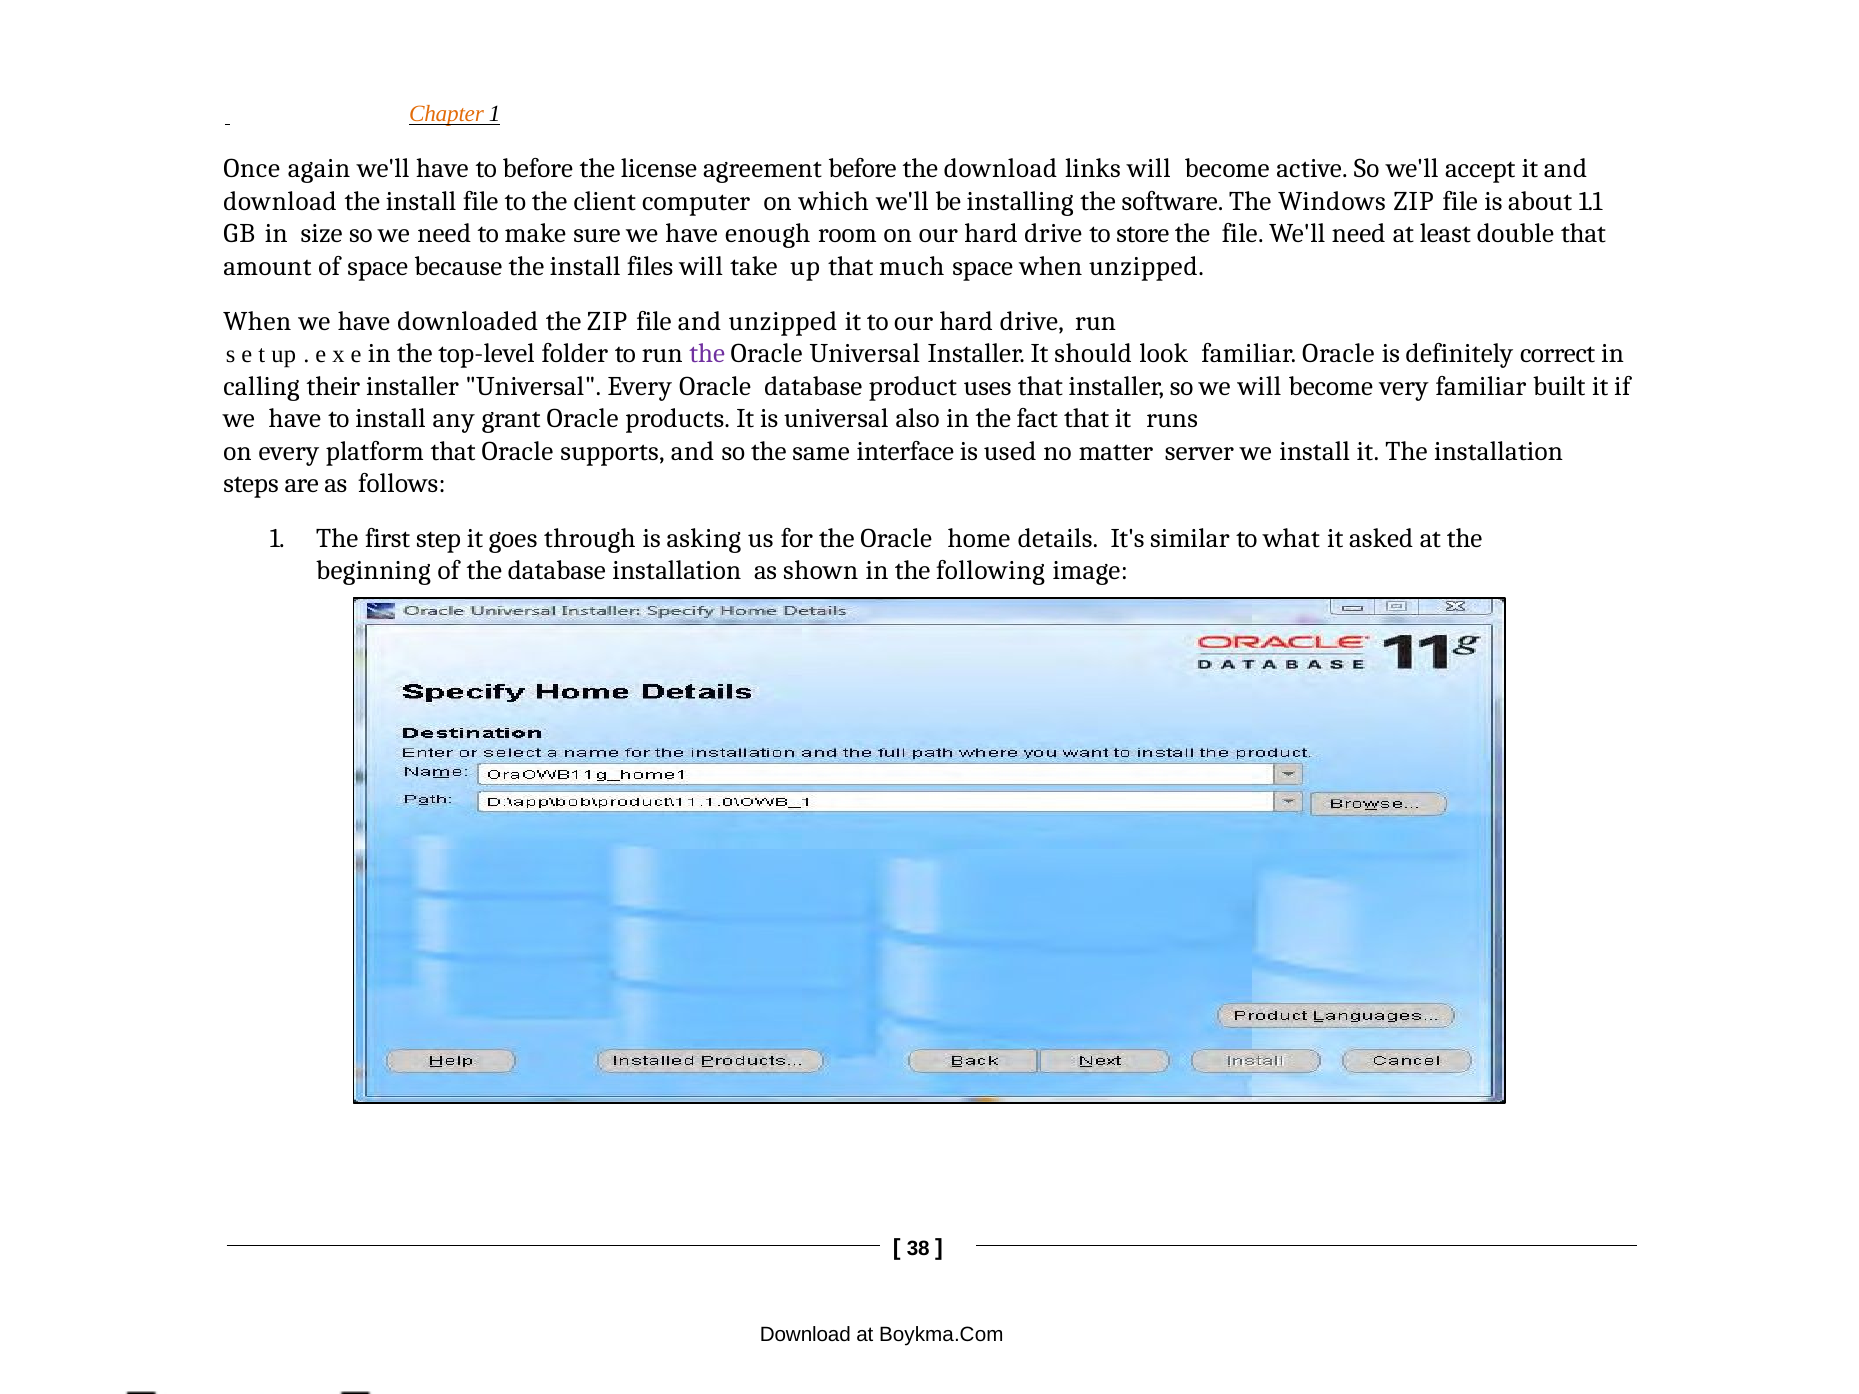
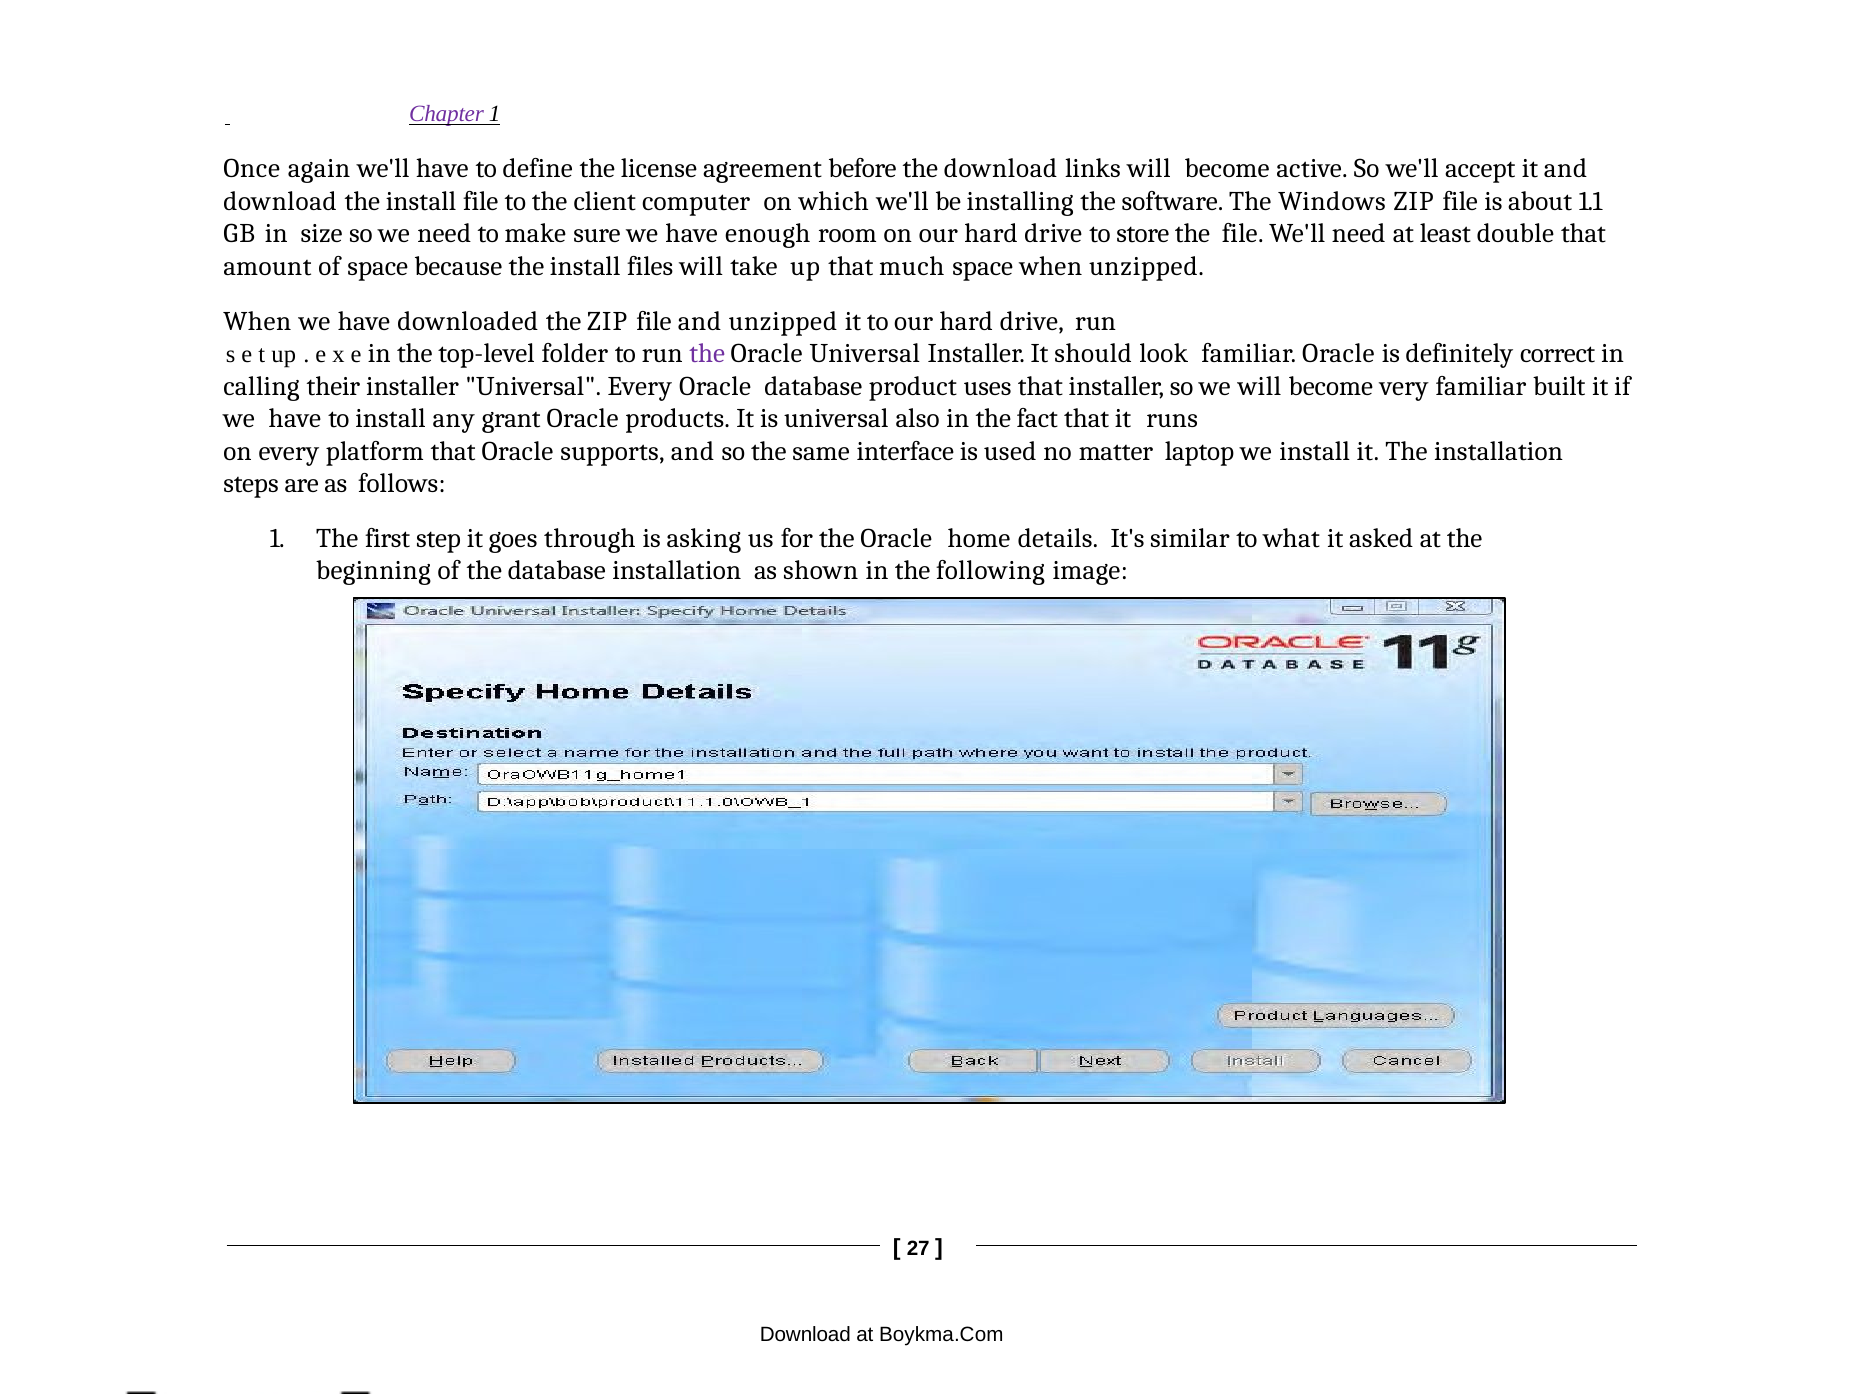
Chapter colour: orange -> purple
to before: before -> define
server: server -> laptop
38: 38 -> 27
